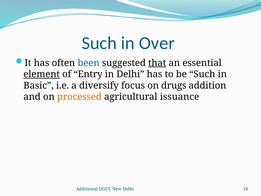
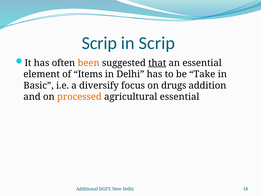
Such at (99, 43): Such -> Scrip
in Over: Over -> Scrip
been colour: blue -> orange
element underline: present -> none
Entry: Entry -> Items
be Such: Such -> Take
agricultural issuance: issuance -> essential
